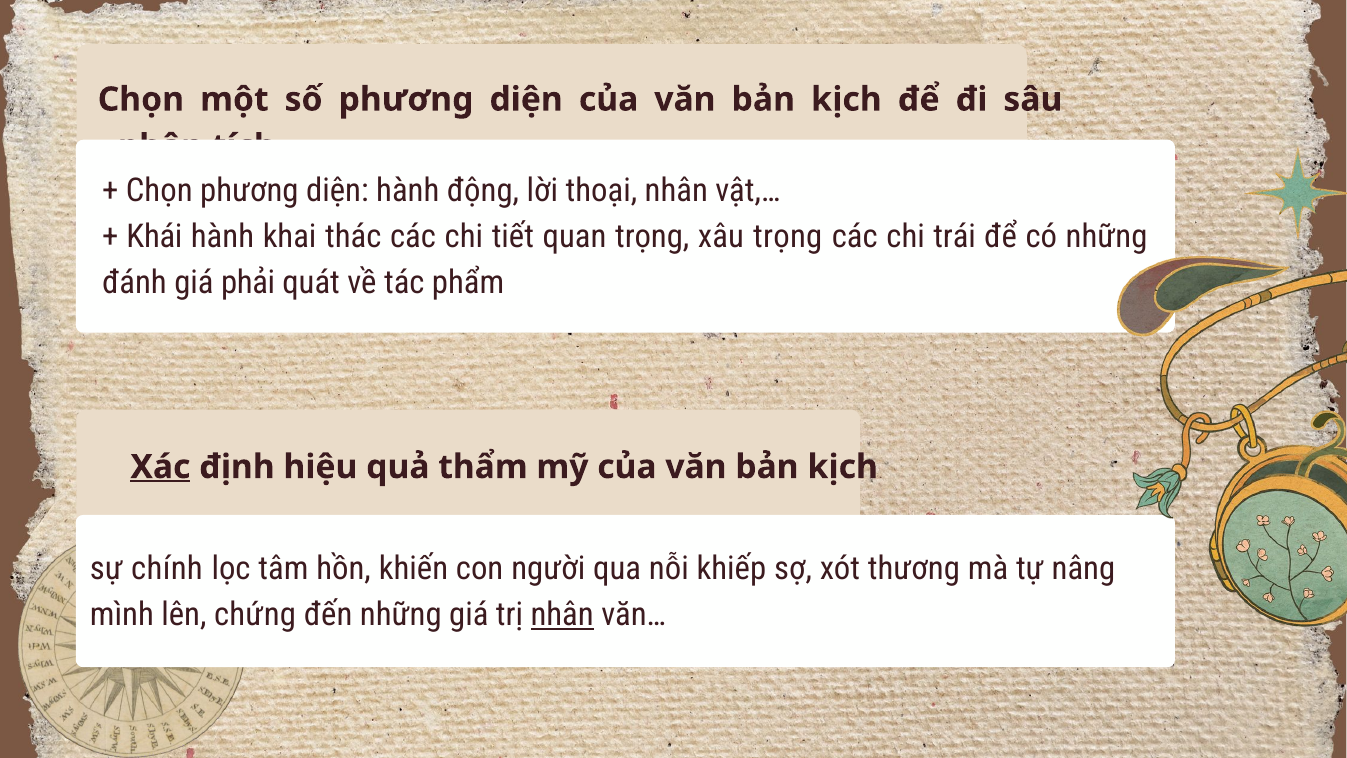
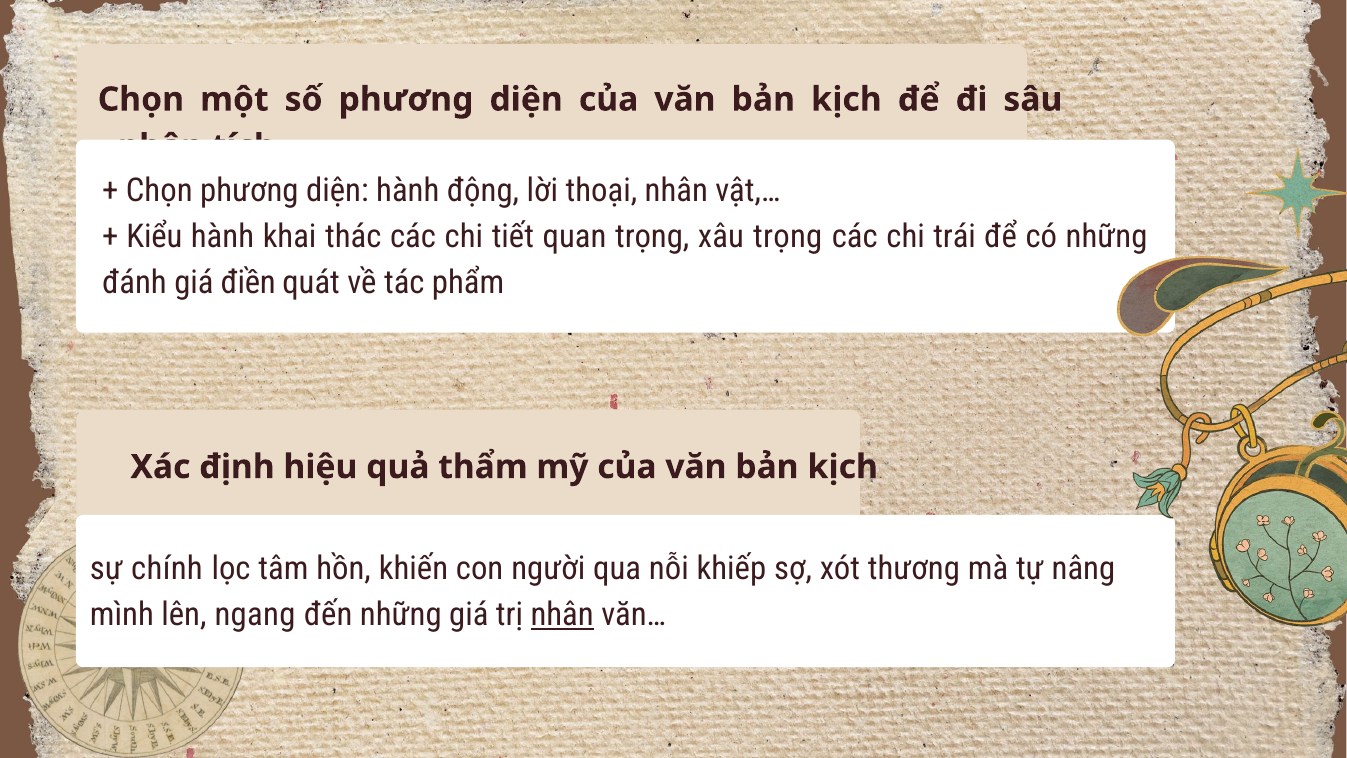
Khái: Khái -> Kiểu
phải: phải -> điền
Xác underline: present -> none
chứng: chứng -> ngang
